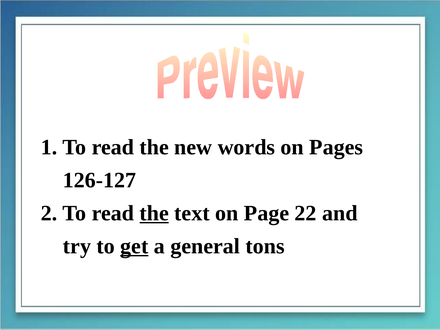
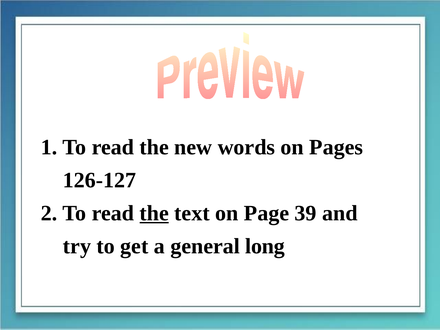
22: 22 -> 39
get underline: present -> none
tons: tons -> long
